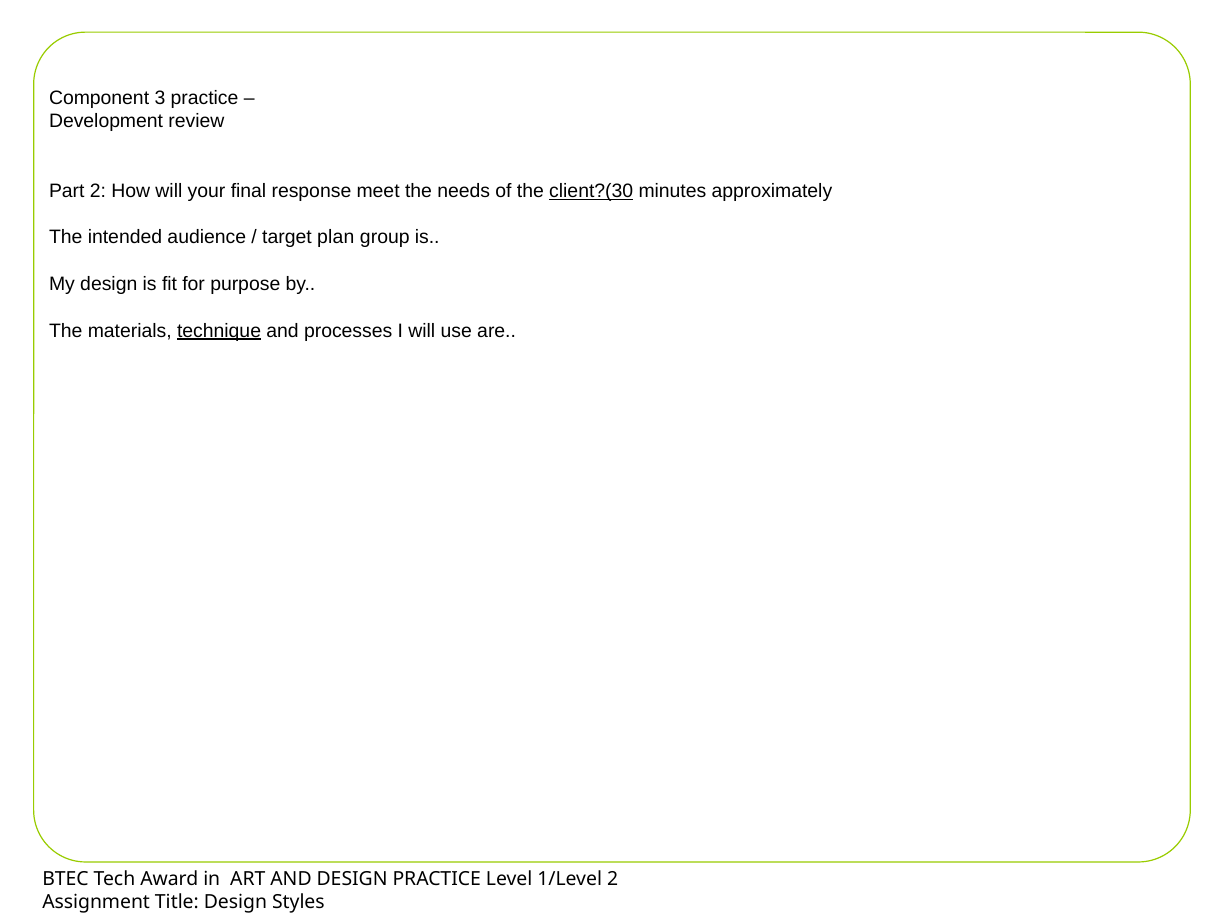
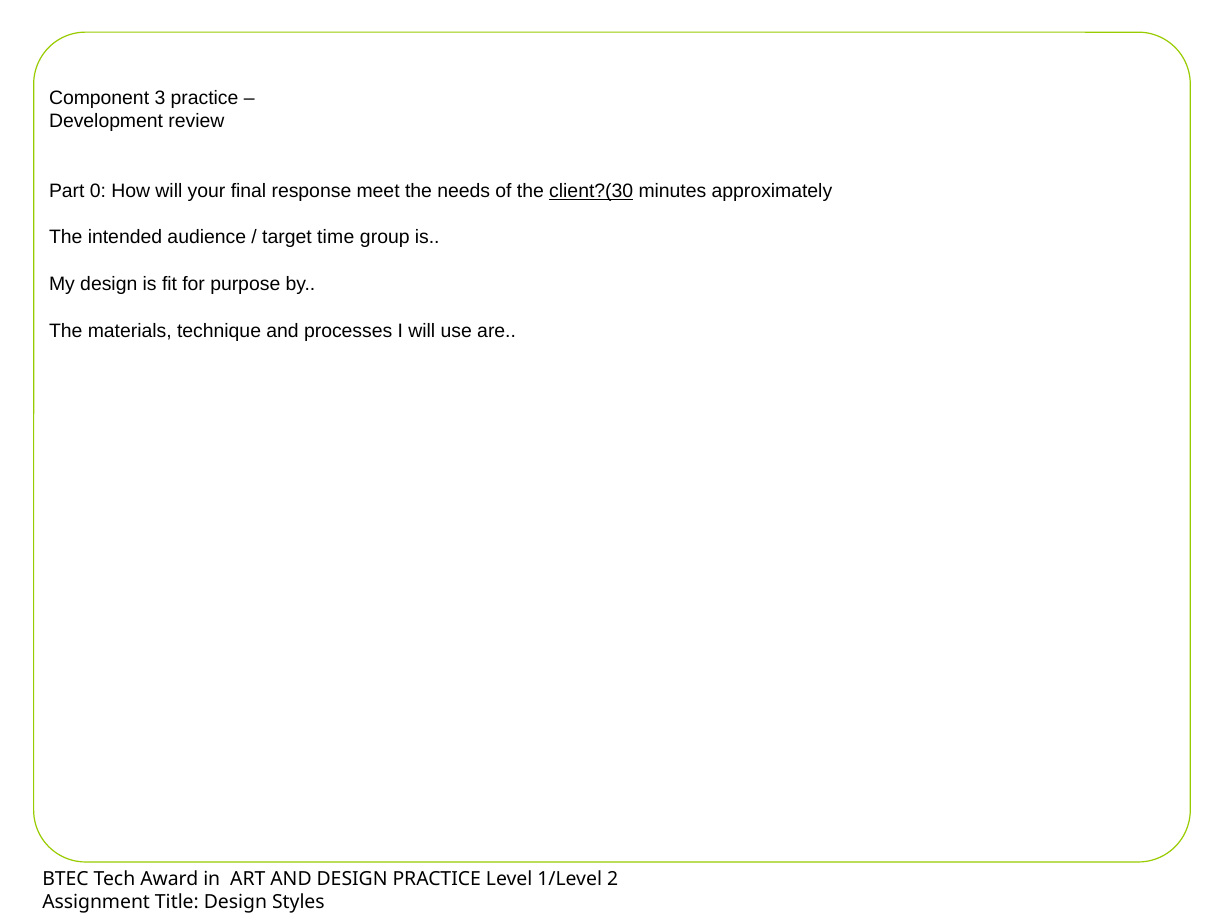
Part 2: 2 -> 0
plan: plan -> time
technique underline: present -> none
